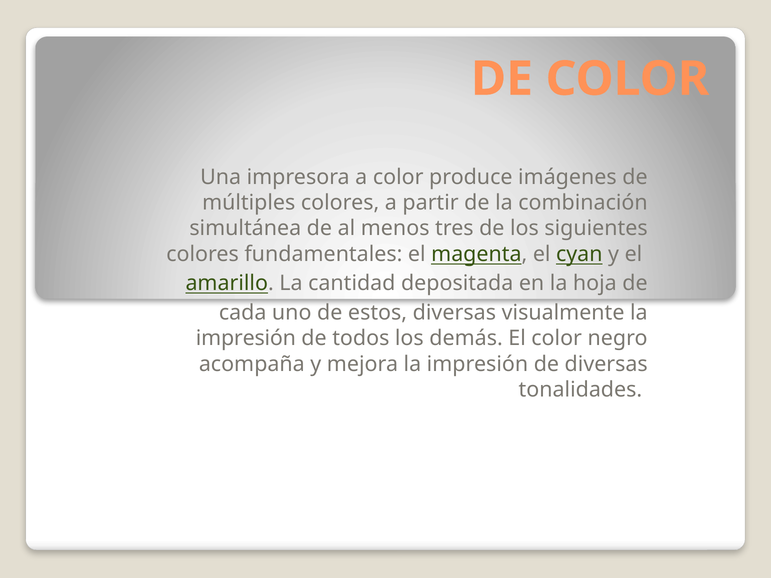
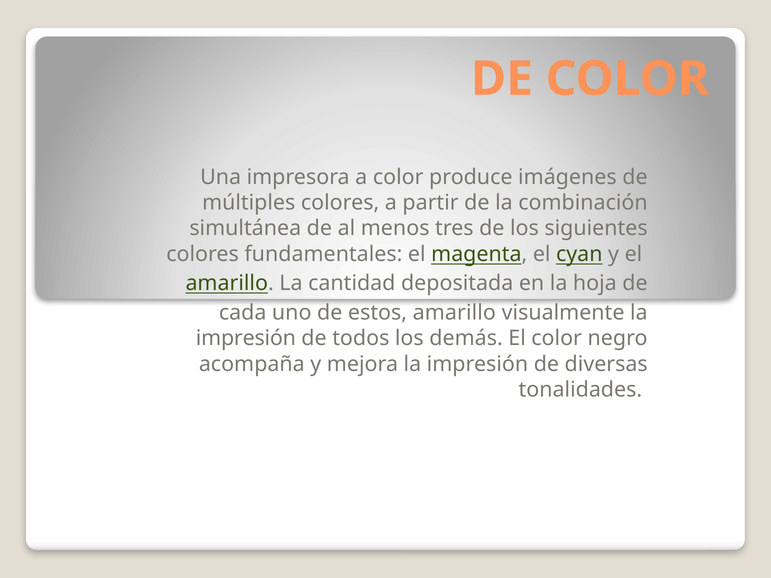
estos diversas: diversas -> amarillo
